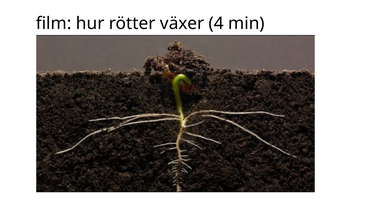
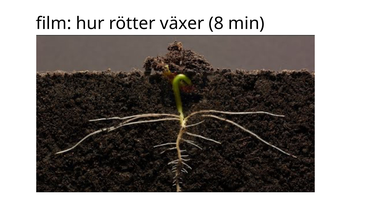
4: 4 -> 8
